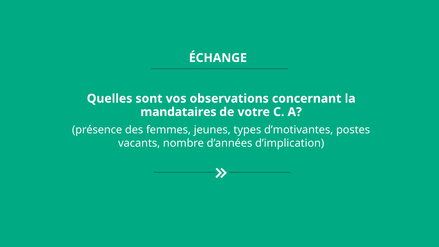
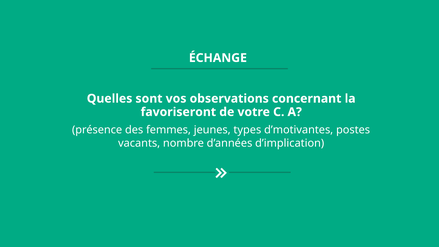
mandataires: mandataires -> favoriseront
